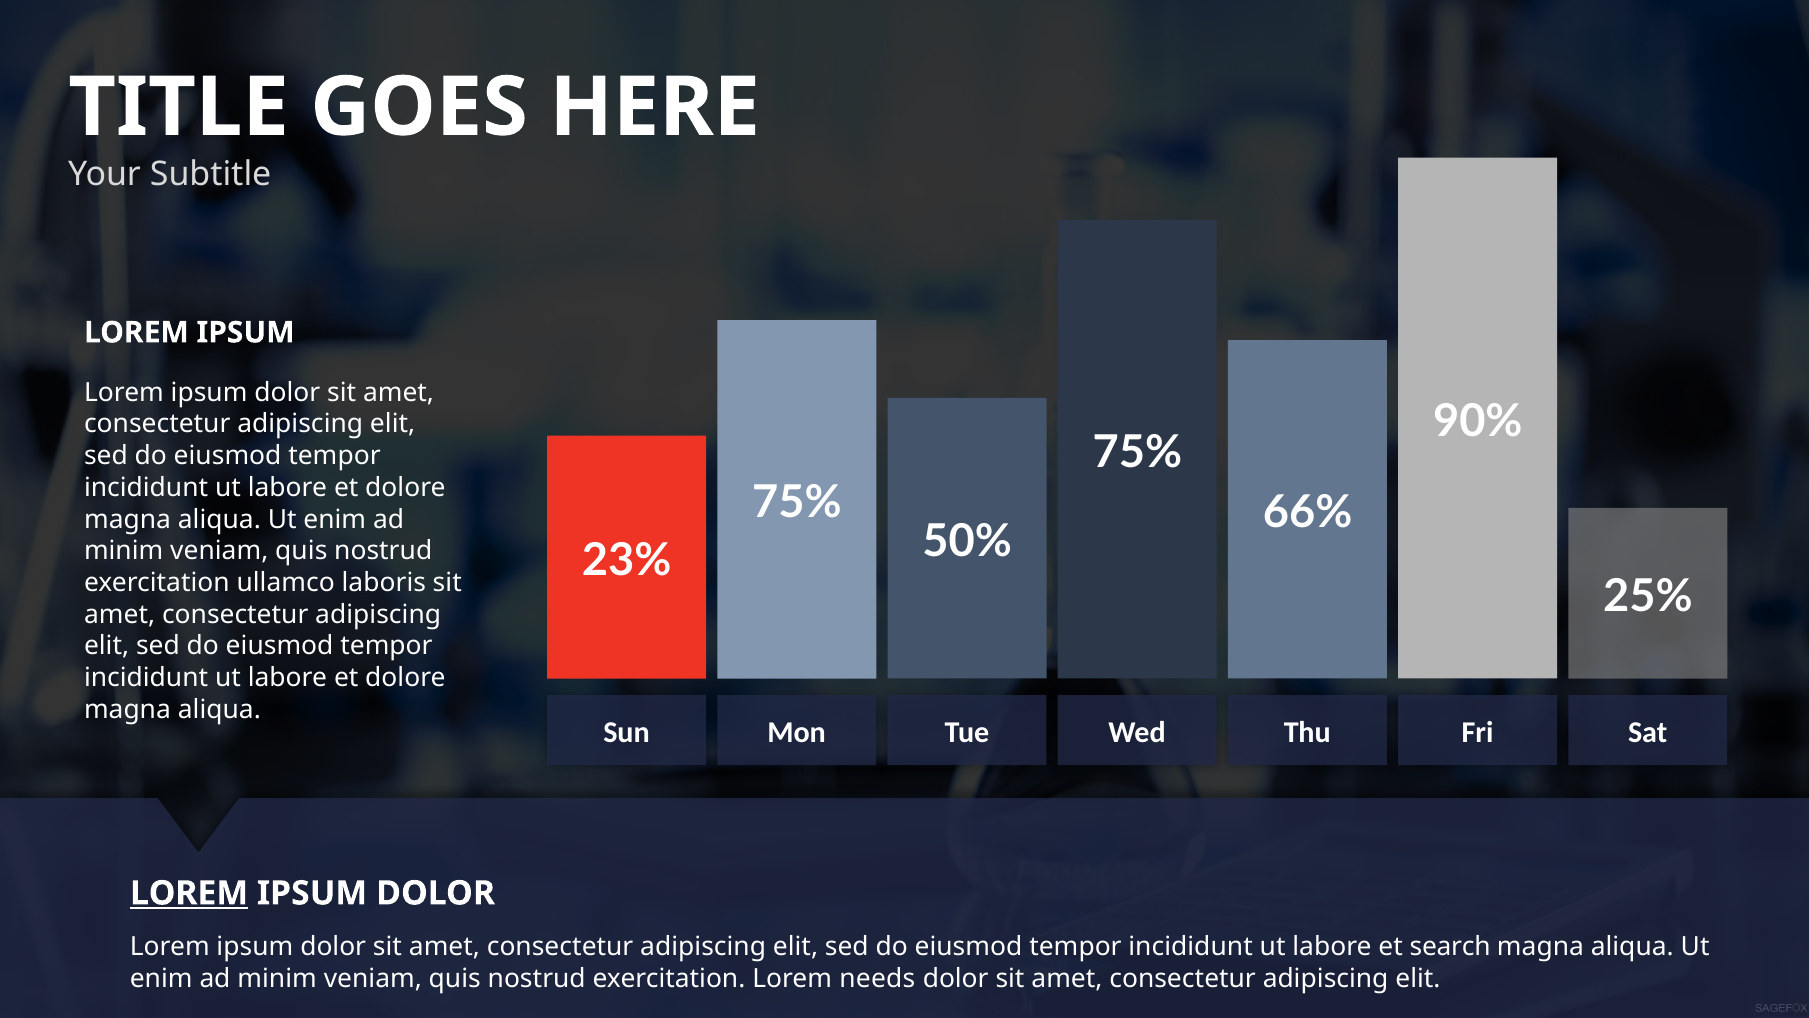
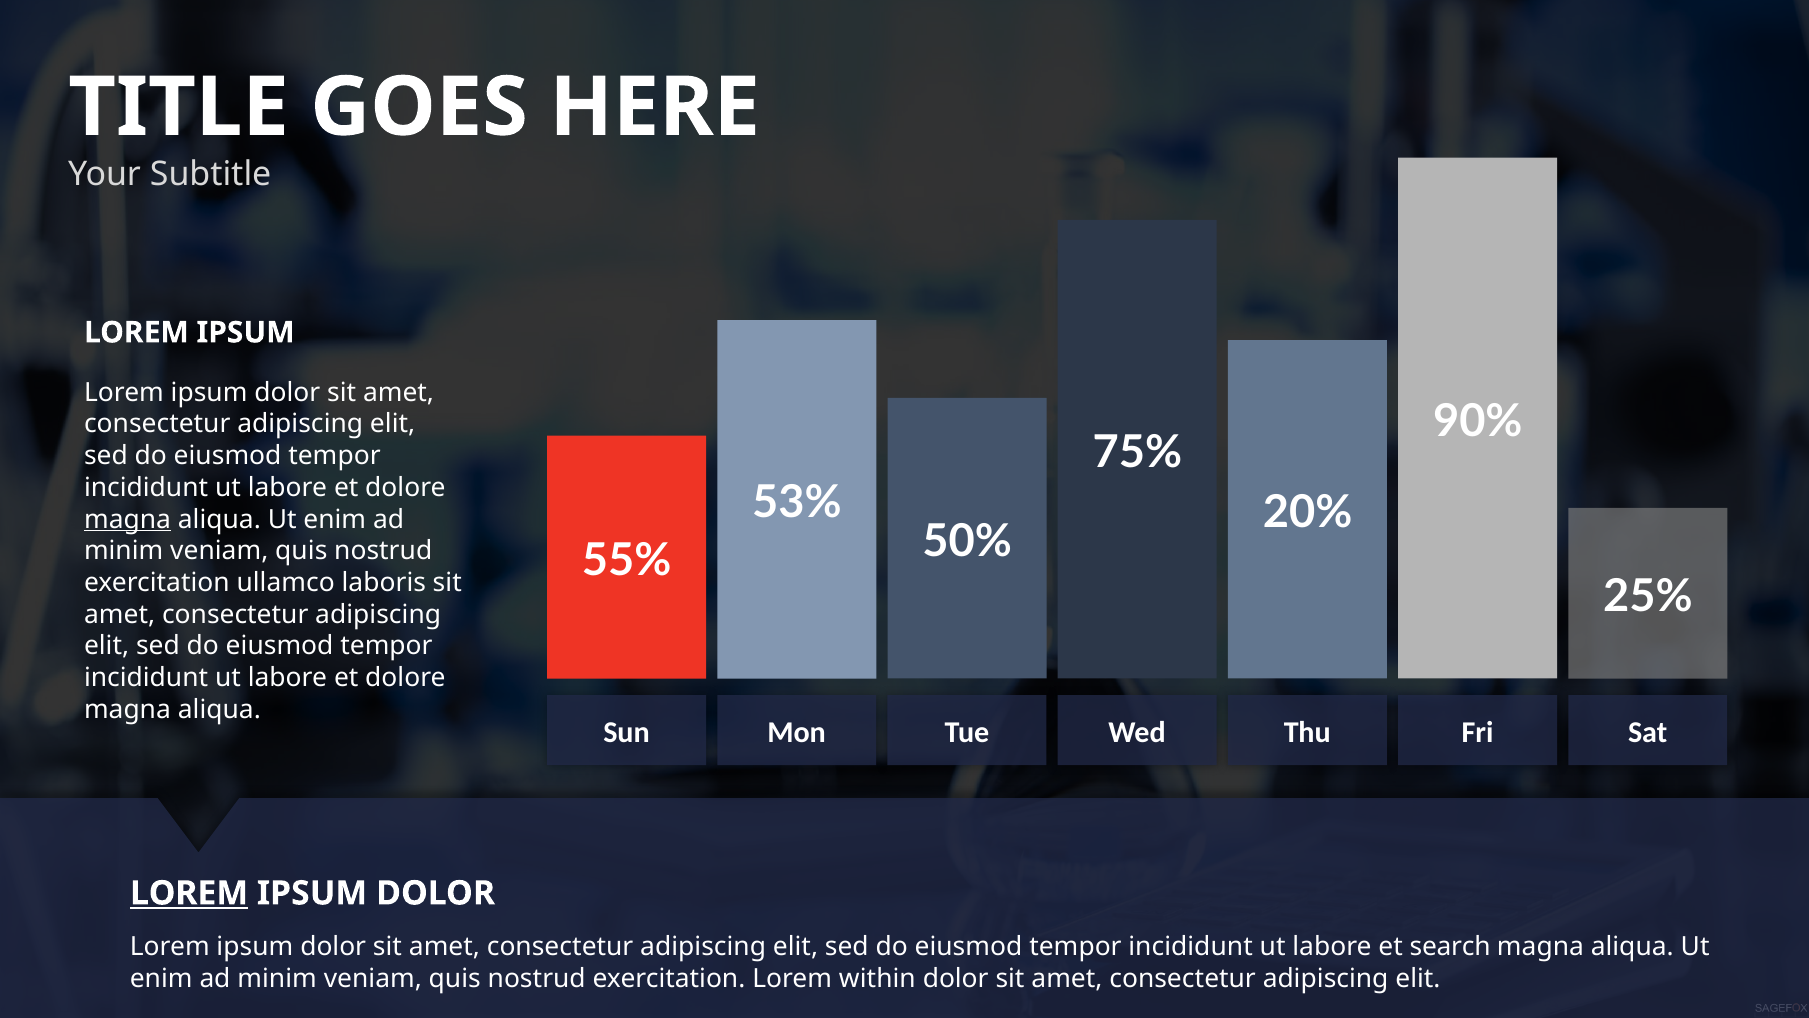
75% at (797, 502): 75% -> 53%
66%: 66% -> 20%
magna at (128, 519) underline: none -> present
23%: 23% -> 55%
needs: needs -> within
